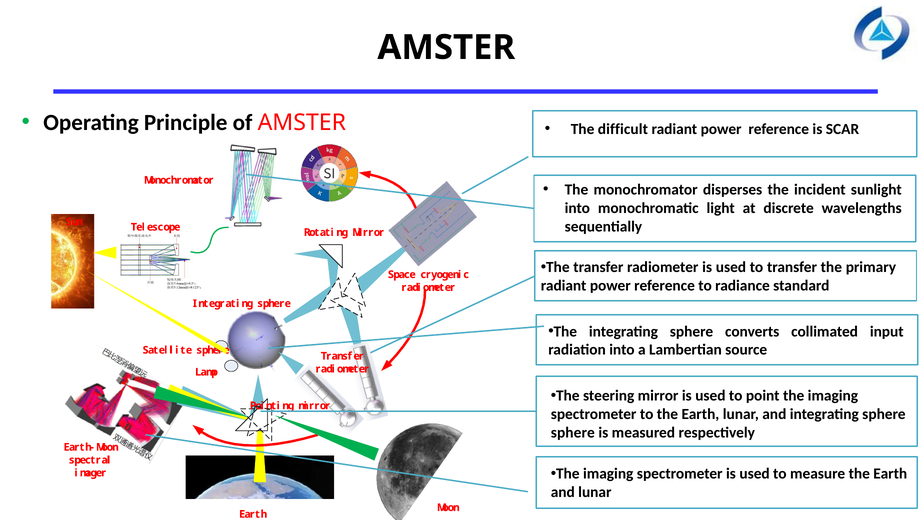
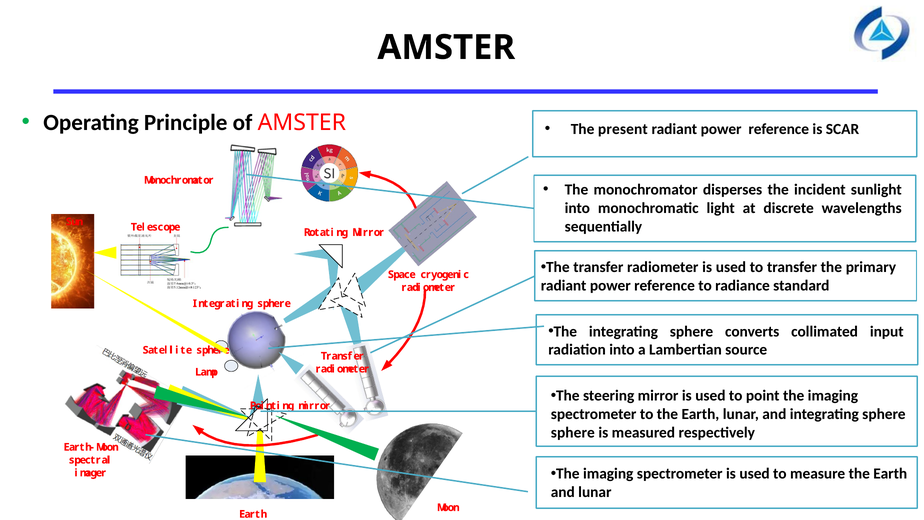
difficult: difficult -> present
